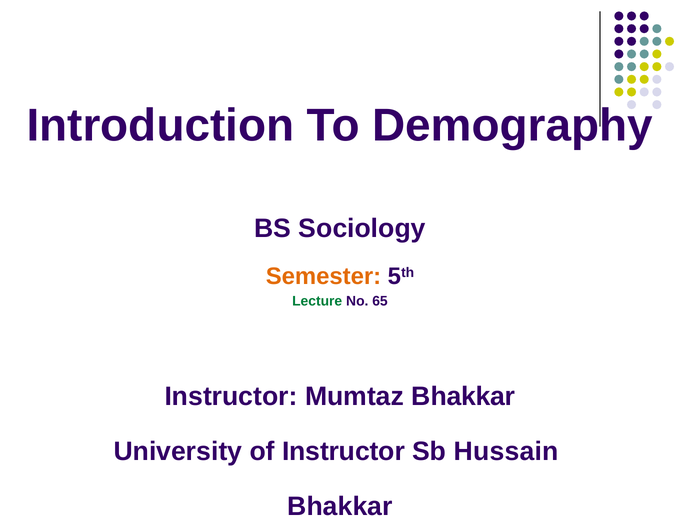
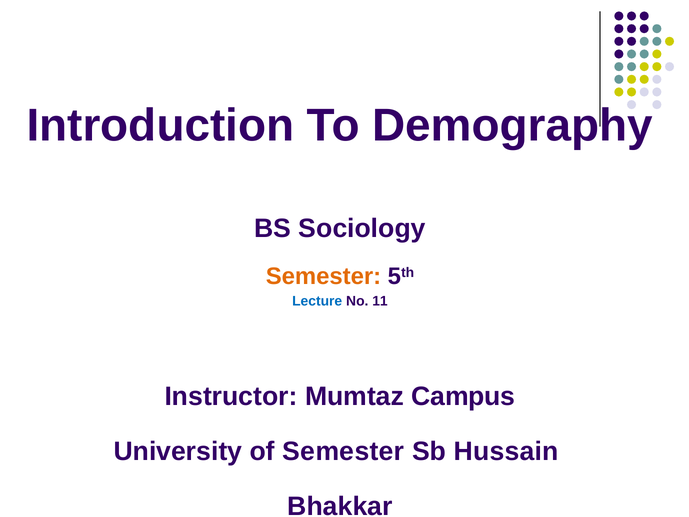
Lecture colour: green -> blue
65: 65 -> 11
Mumtaz Bhakkar: Bhakkar -> Campus
of Instructor: Instructor -> Semester
